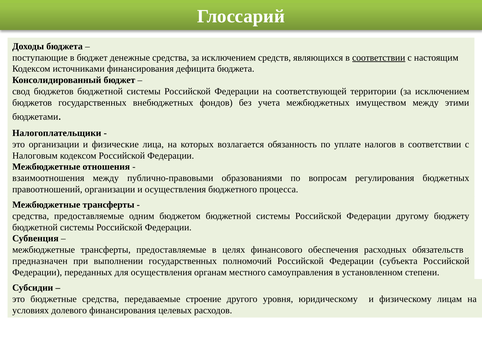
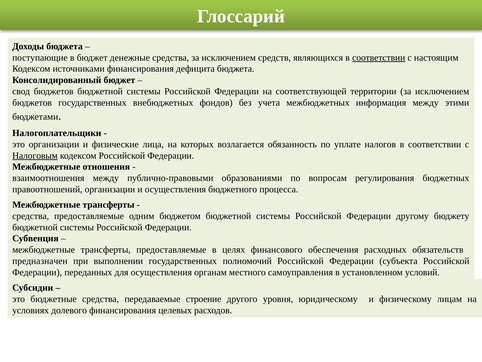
имуществом: имуществом -> информация
Налоговым underline: none -> present
степени: степени -> условий
